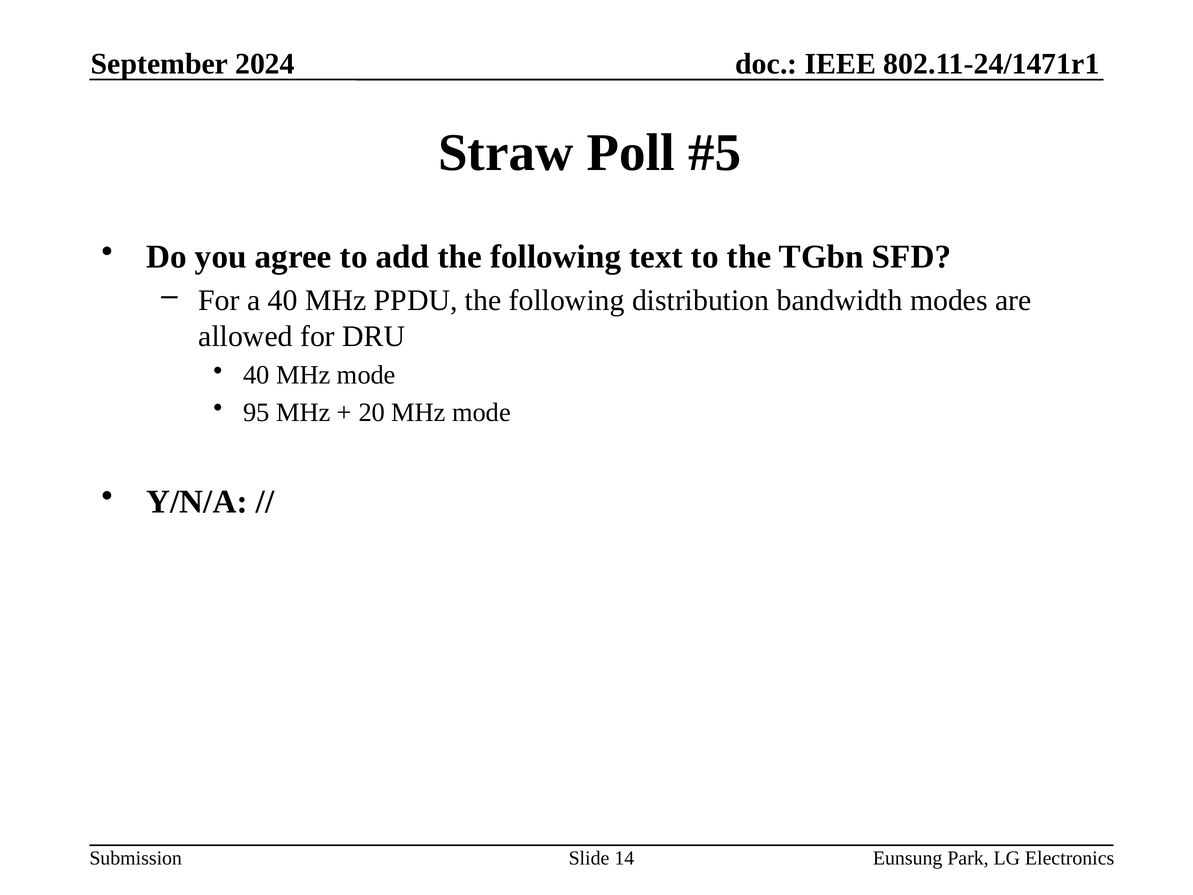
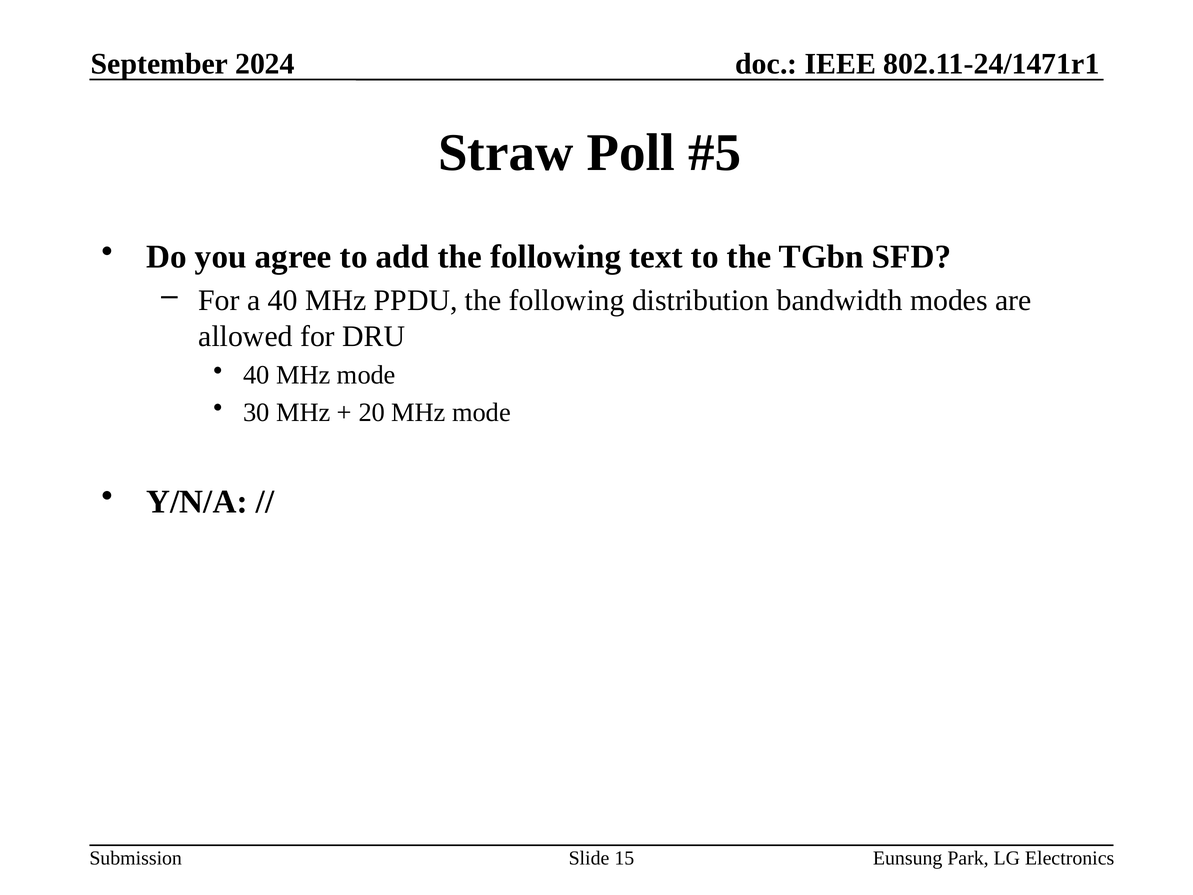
95: 95 -> 30
14: 14 -> 15
